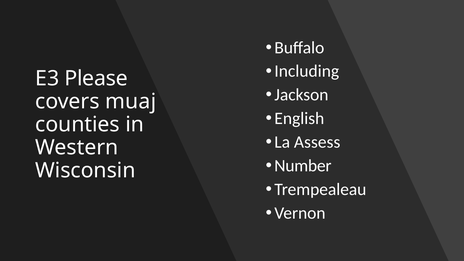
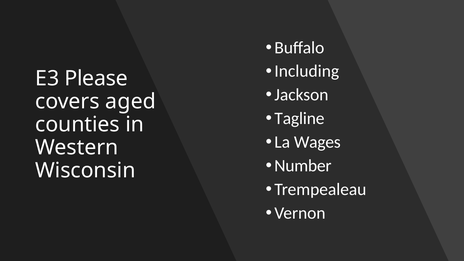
muaj: muaj -> aged
English: English -> Tagline
Assess: Assess -> Wages
